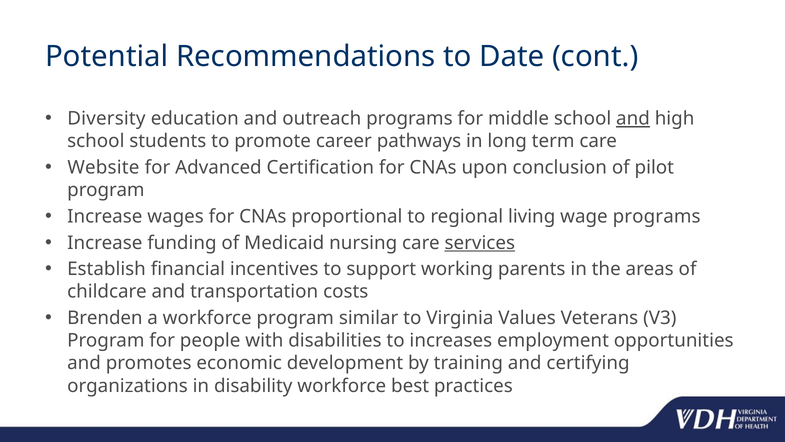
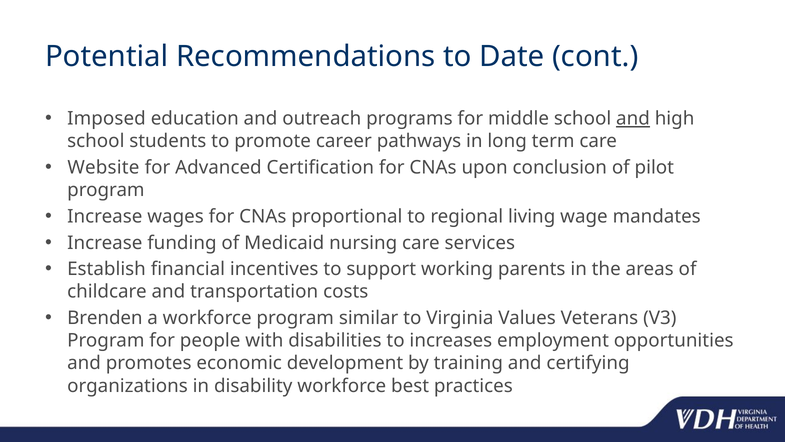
Diversity: Diversity -> Imposed
wage programs: programs -> mandates
services underline: present -> none
